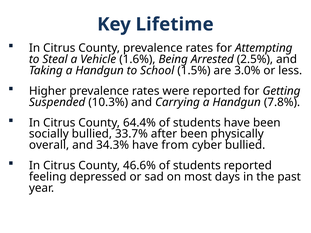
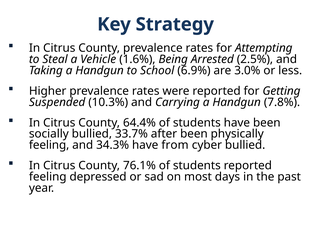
Lifetime: Lifetime -> Strategy
1.5%: 1.5% -> 6.9%
overall at (49, 145): overall -> feeling
46.6%: 46.6% -> 76.1%
